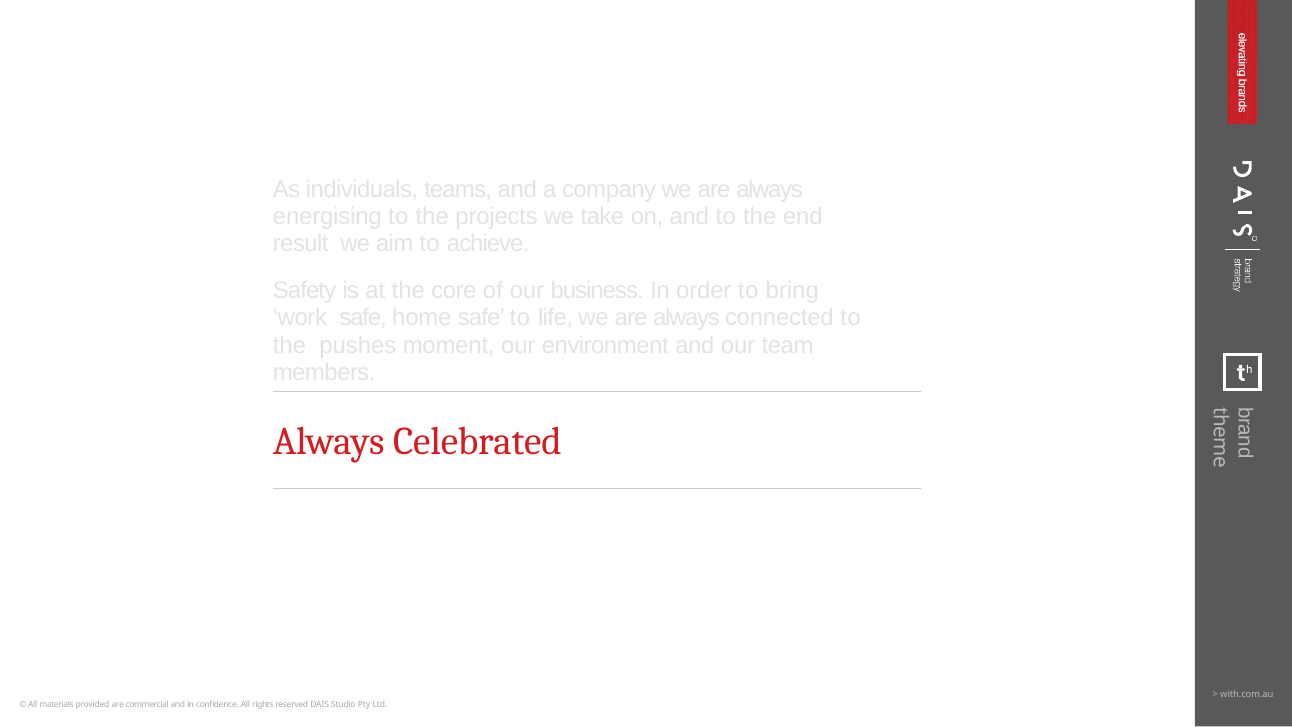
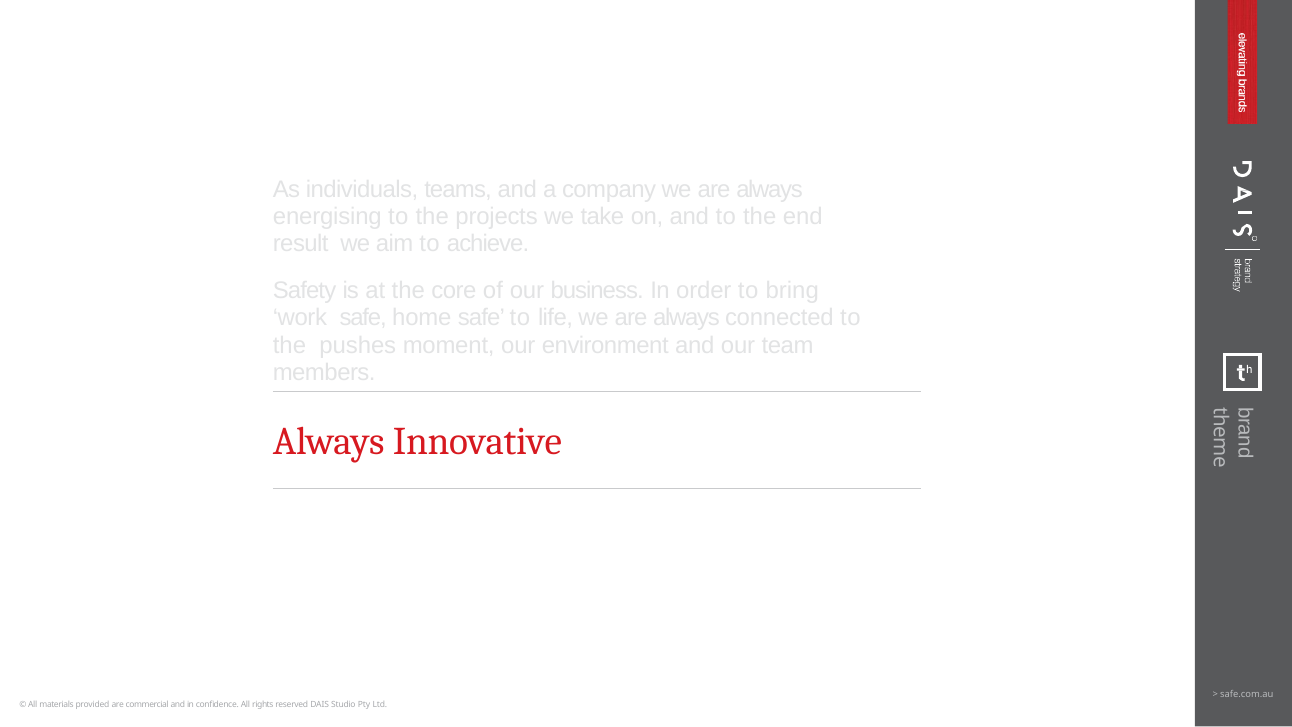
Celebrated: Celebrated -> Innovative
with.com.au: with.com.au -> safe.com.au
